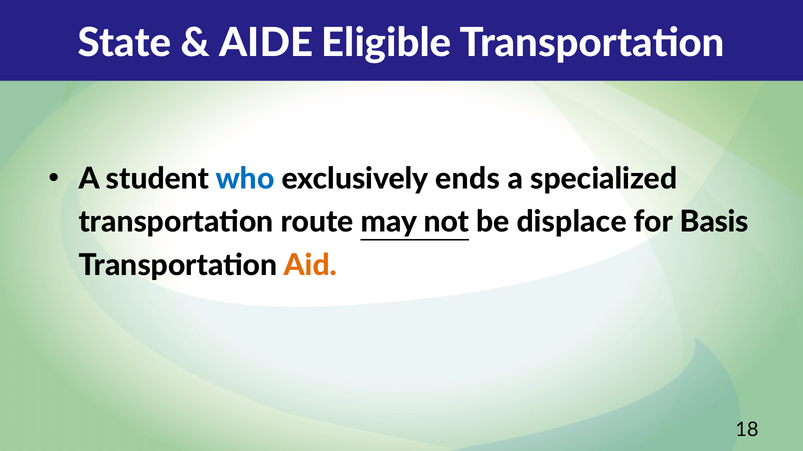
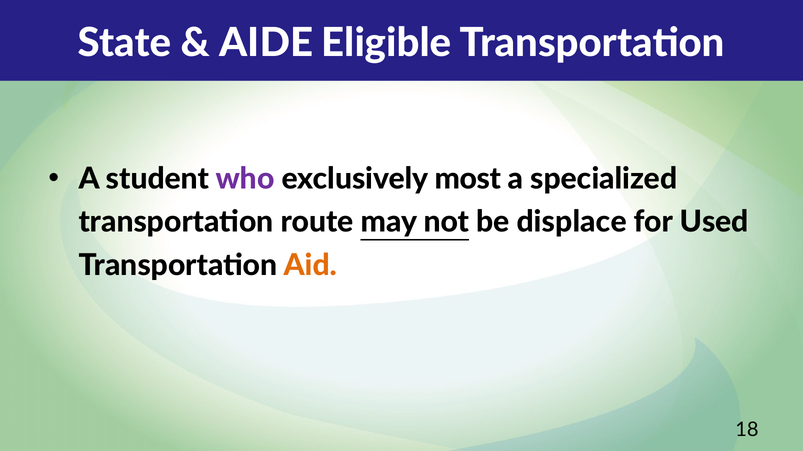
who colour: blue -> purple
ends: ends -> most
Basis: Basis -> Used
